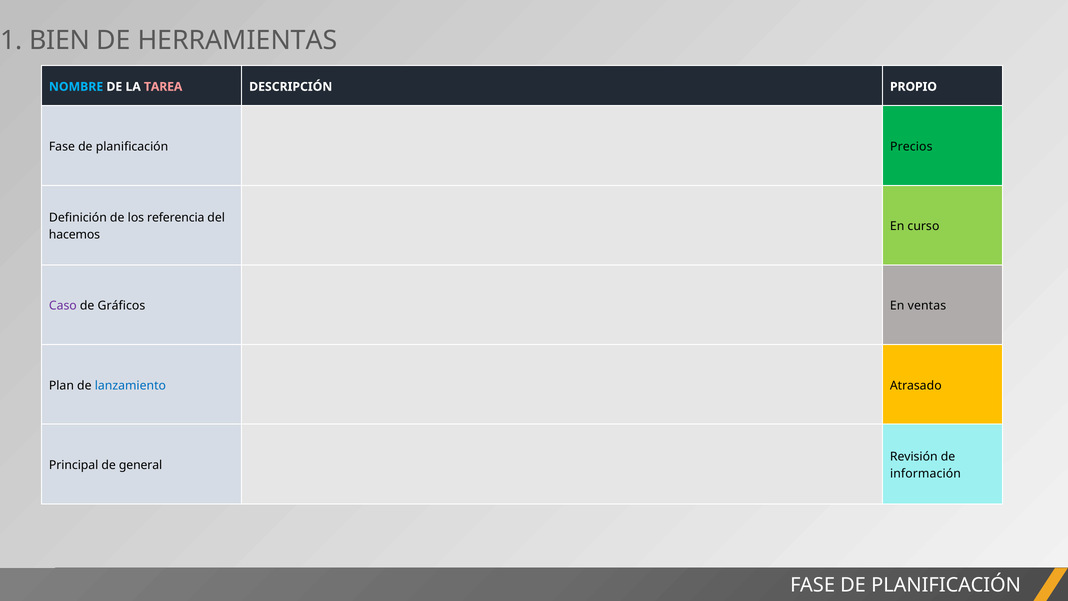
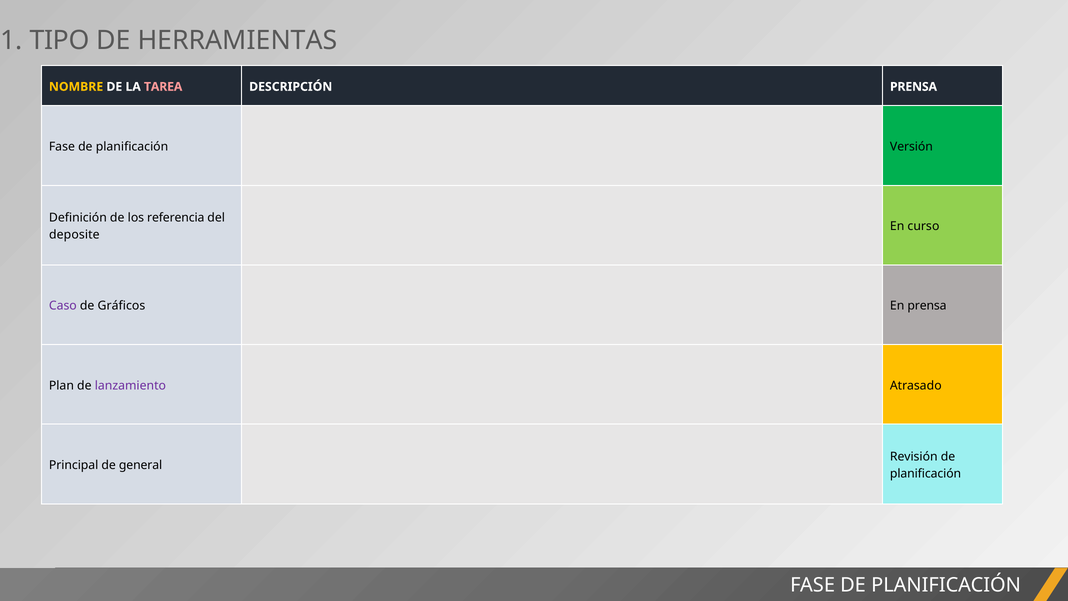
BIEN: BIEN -> TIPO
NOMBRE colour: light blue -> yellow
DESCRIPCIÓN PROPIO: PROPIO -> PRENSA
Precios: Precios -> Versión
hacemos: hacemos -> deposite
En ventas: ventas -> prensa
lanzamiento colour: blue -> purple
información at (925, 473): información -> planificación
